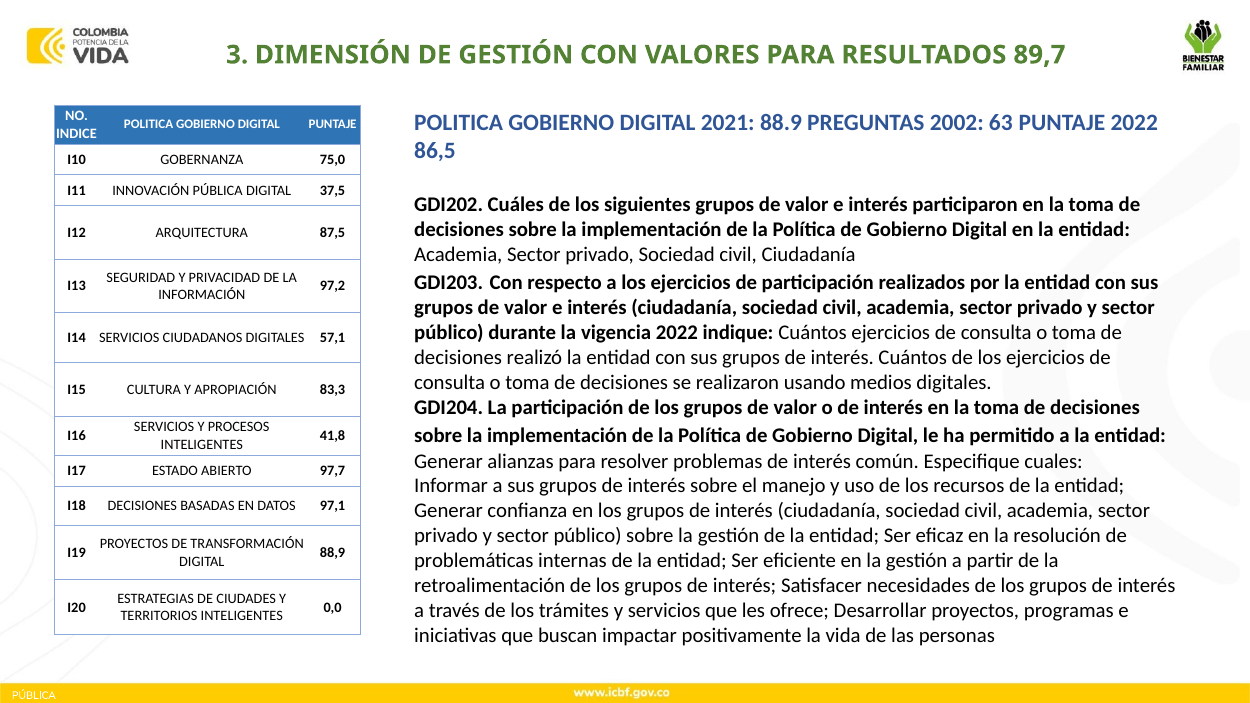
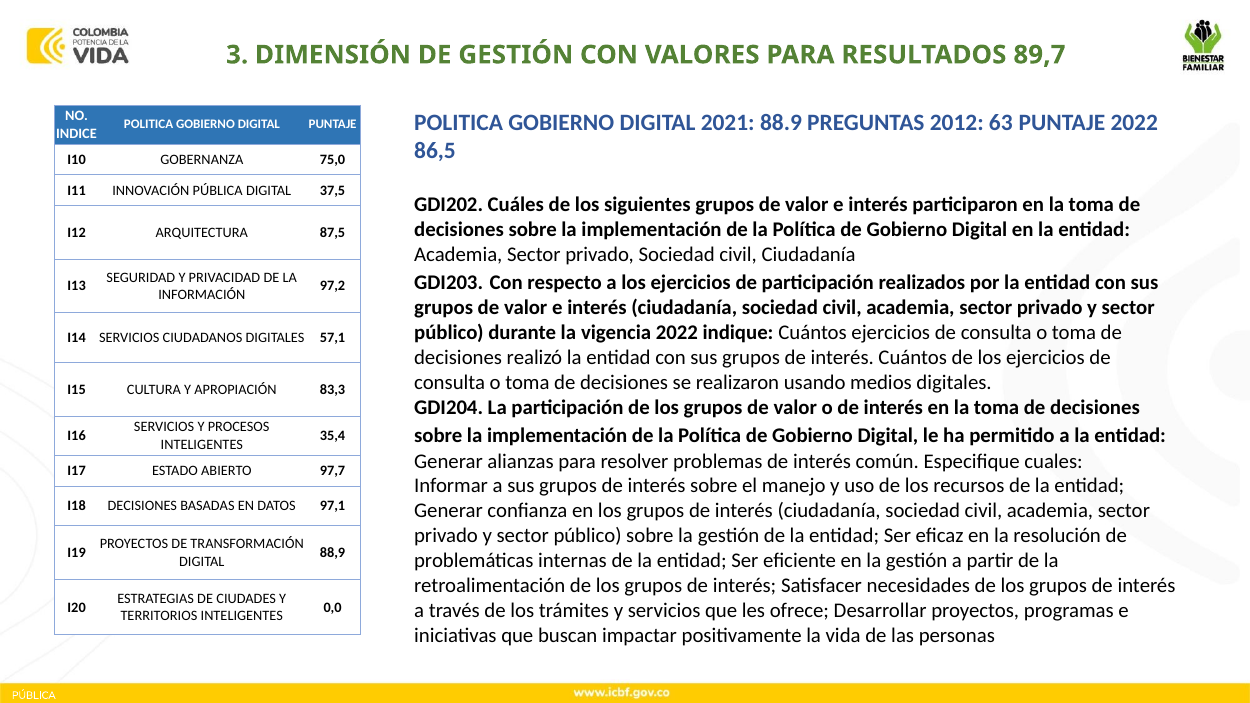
2002: 2002 -> 2012
41,8: 41,8 -> 35,4
